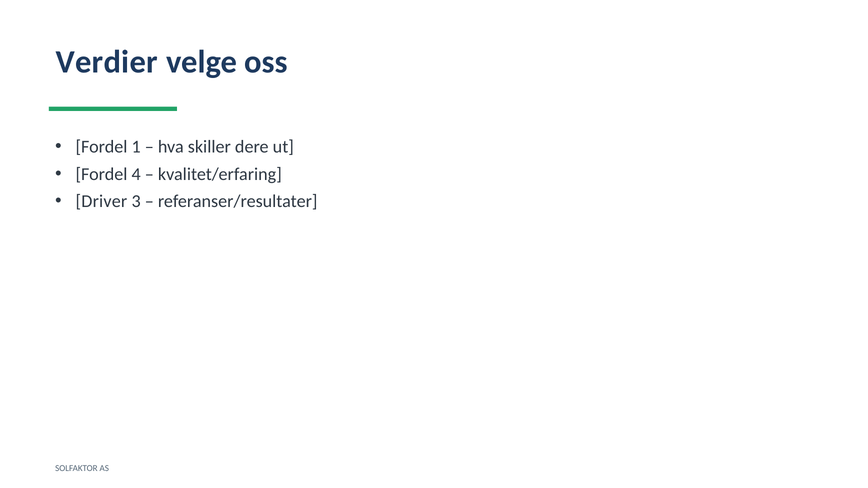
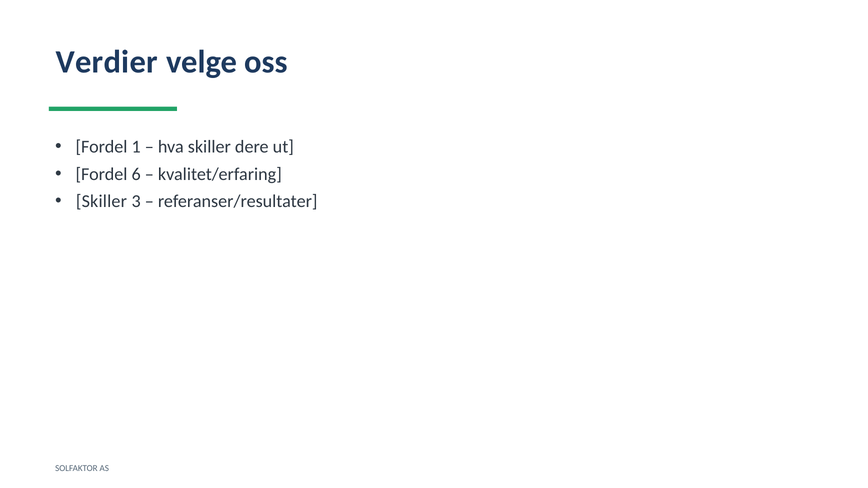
4: 4 -> 6
Driver at (101, 201): Driver -> Skiller
